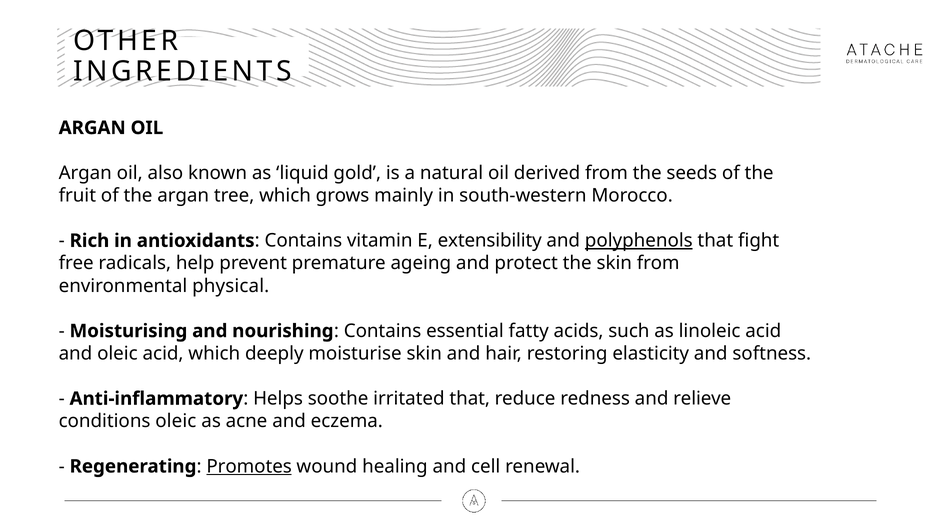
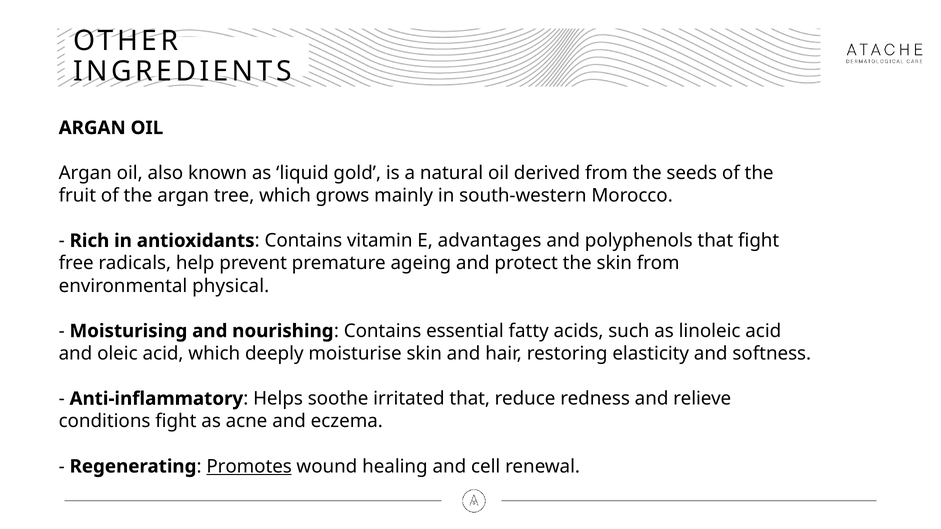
extensibility: extensibility -> advantages
polyphenols underline: present -> none
conditions oleic: oleic -> fight
